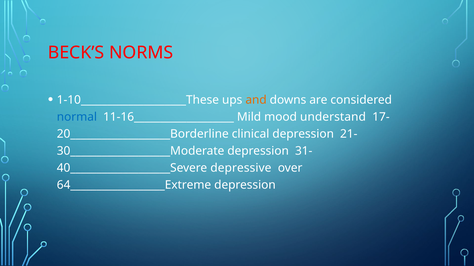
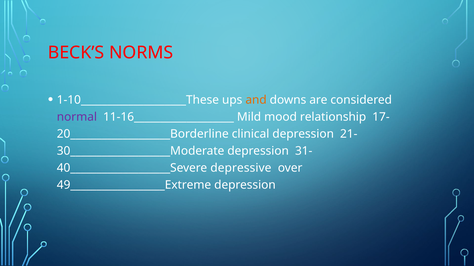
normal colour: blue -> purple
understand: understand -> relationship
64__________________Extreme: 64__________________Extreme -> 49__________________Extreme
